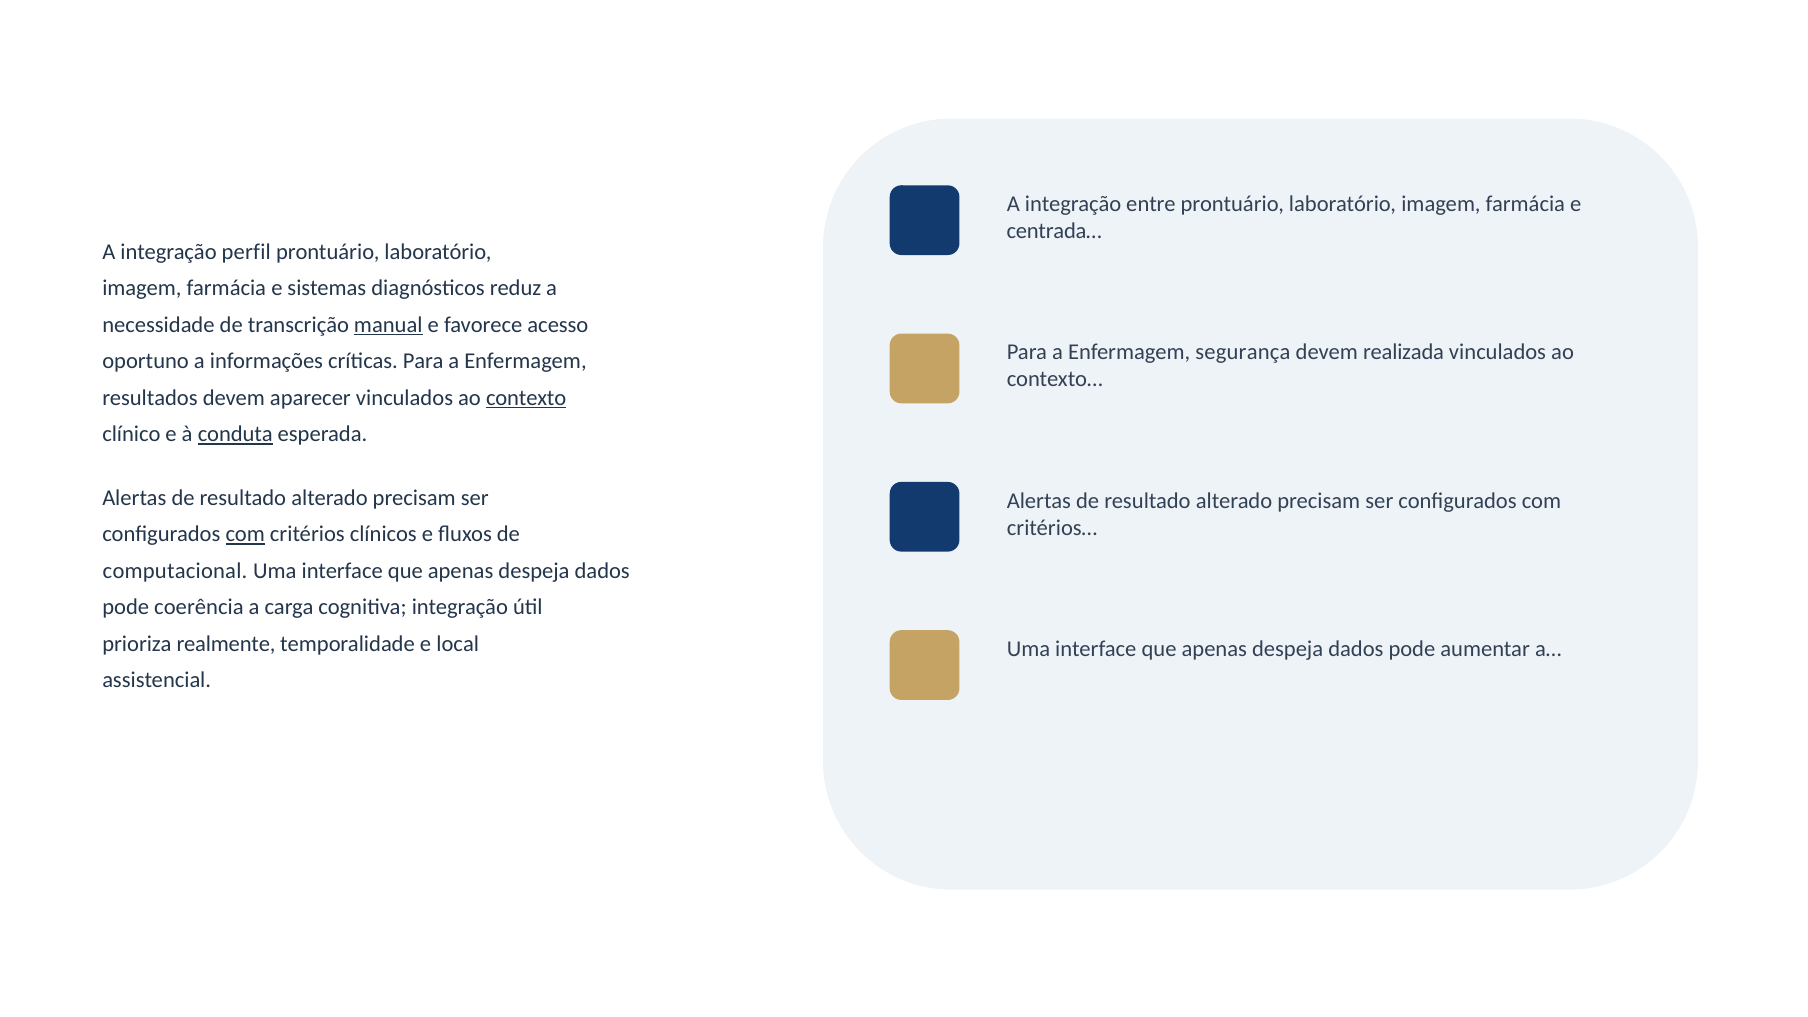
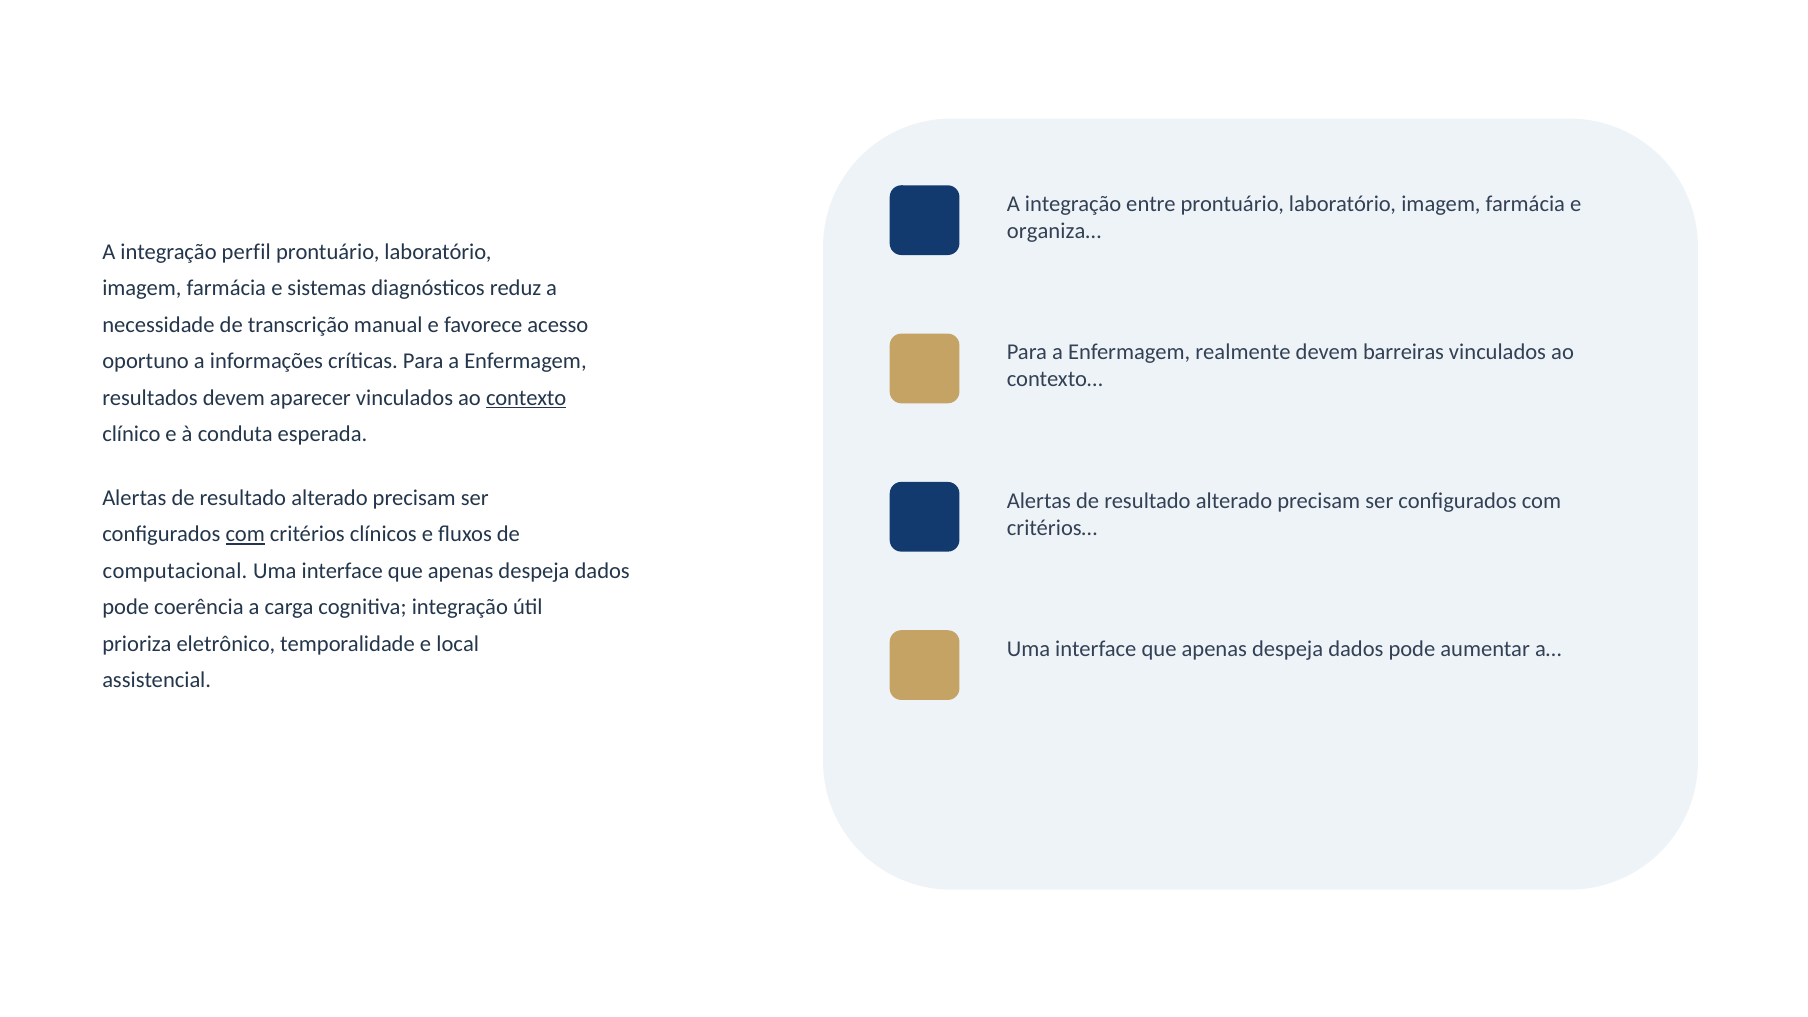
centrada…: centrada… -> organiza…
manual underline: present -> none
segurança: segurança -> realmente
realizada: realizada -> barreiras
conduta underline: present -> none
realmente: realmente -> eletrônico
